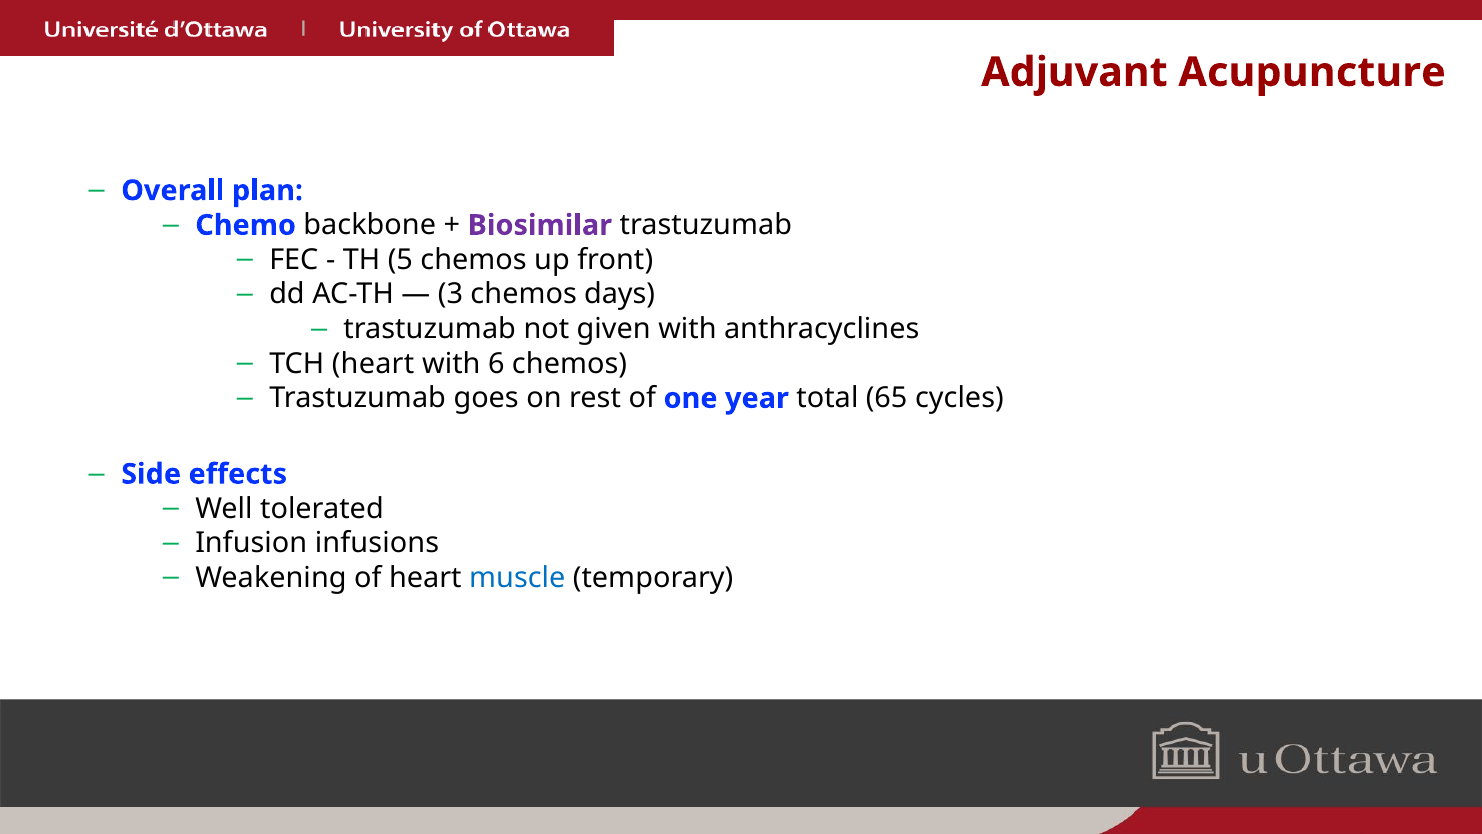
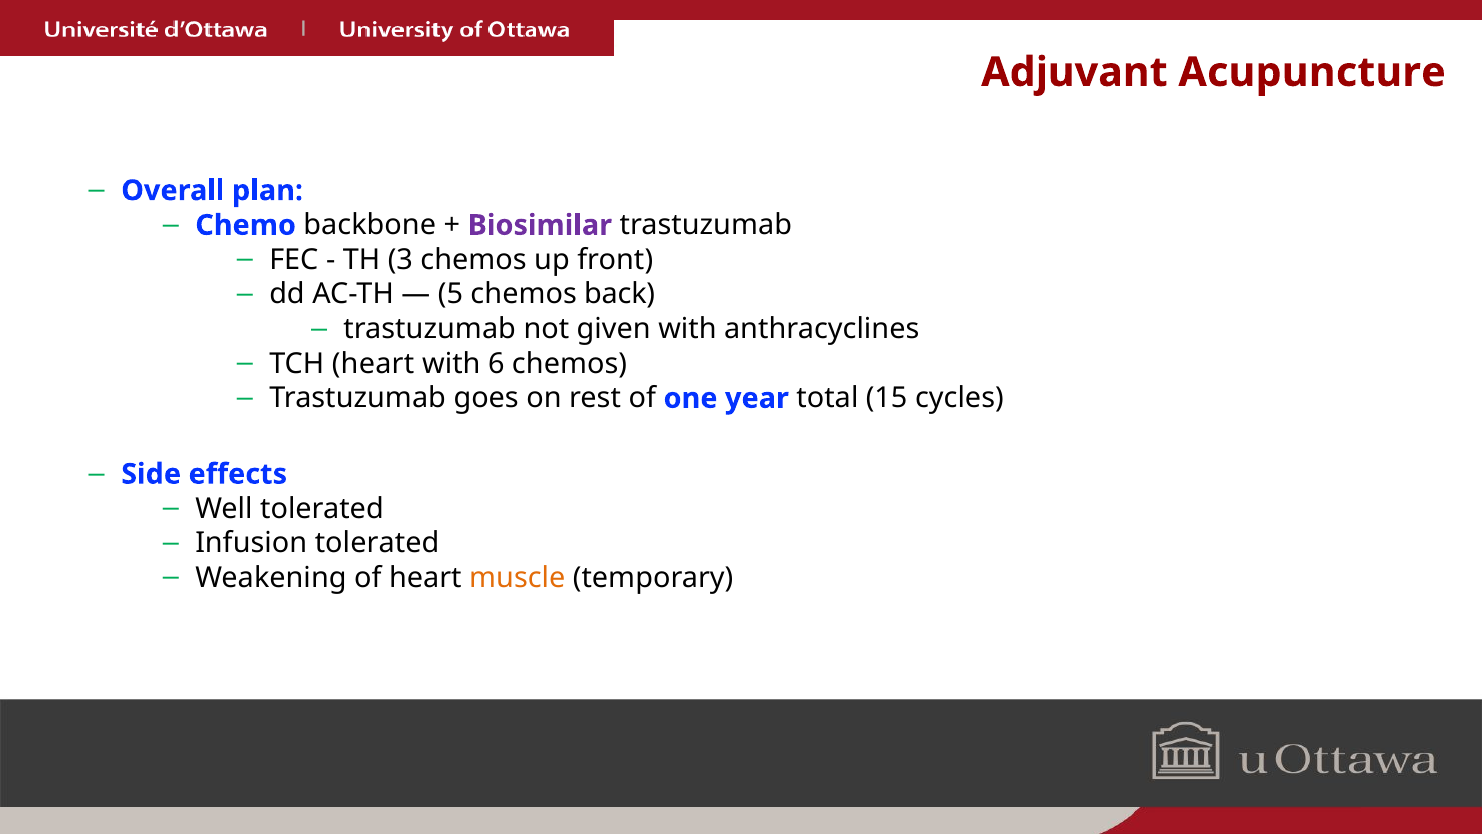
5: 5 -> 3
3: 3 -> 5
days: days -> back
65: 65 -> 15
Infusion infusions: infusions -> tolerated
muscle colour: blue -> orange
